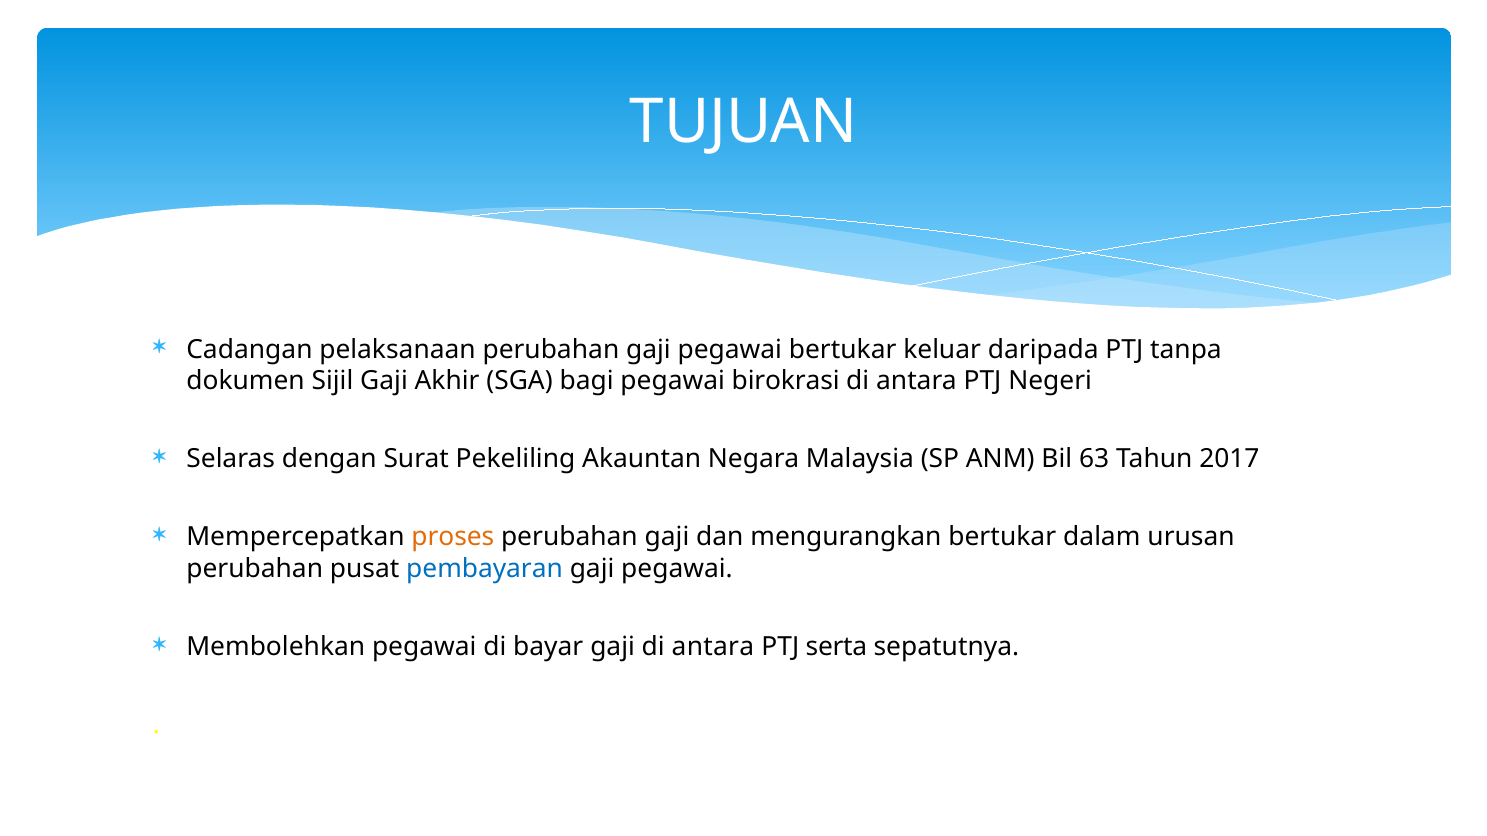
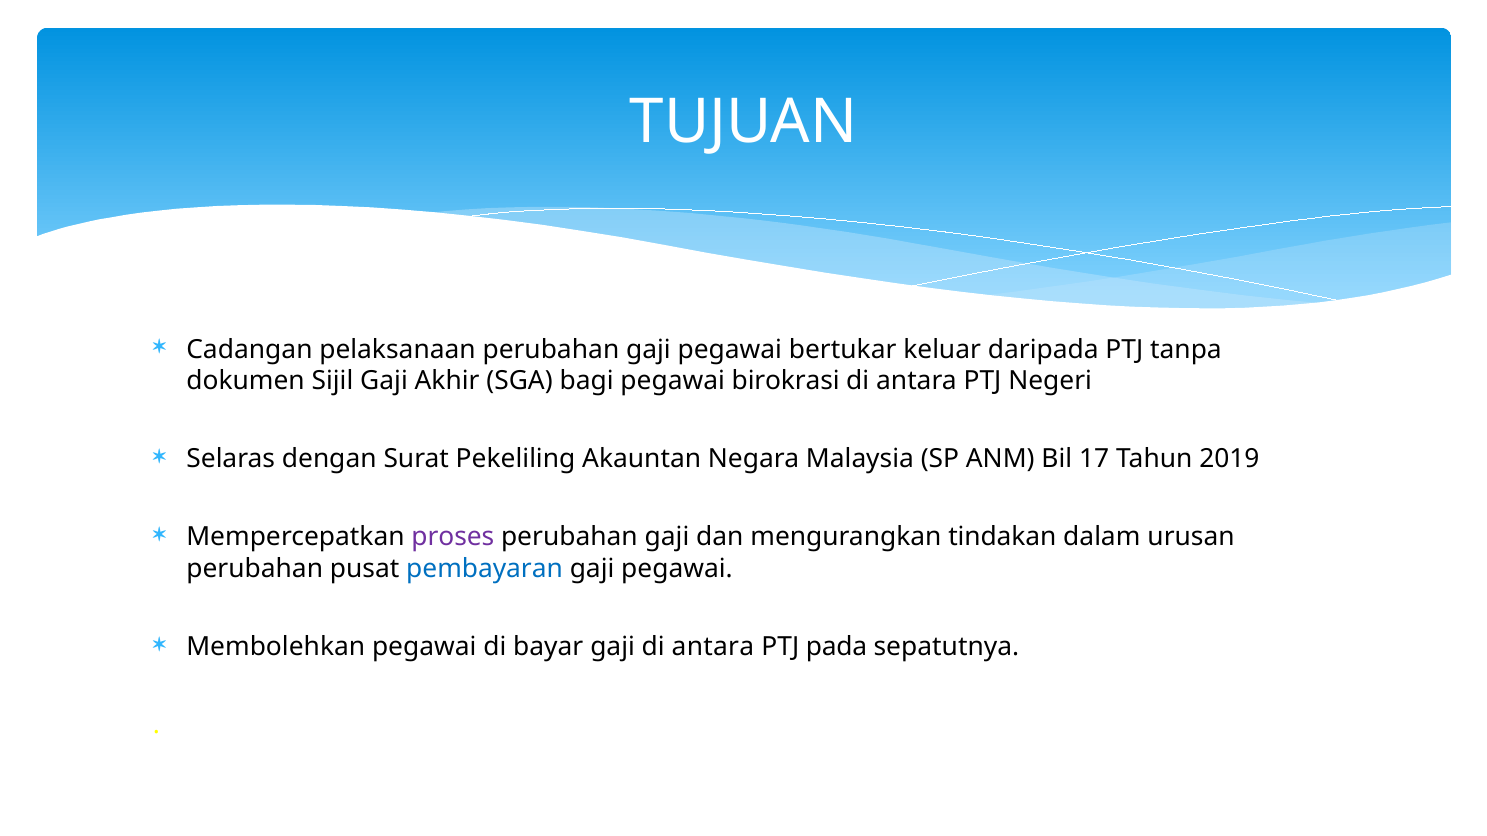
63: 63 -> 17
2017: 2017 -> 2019
proses colour: orange -> purple
mengurangkan bertukar: bertukar -> tindakan
serta: serta -> pada
